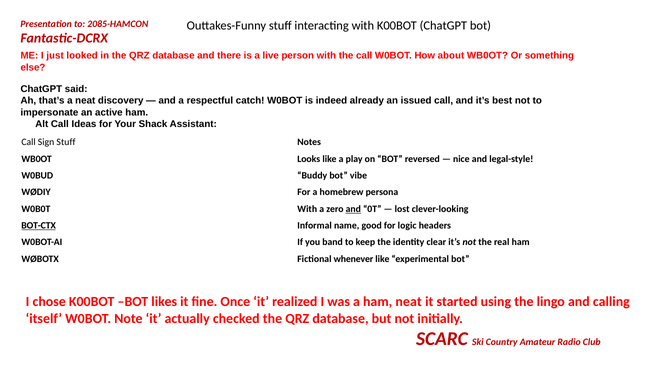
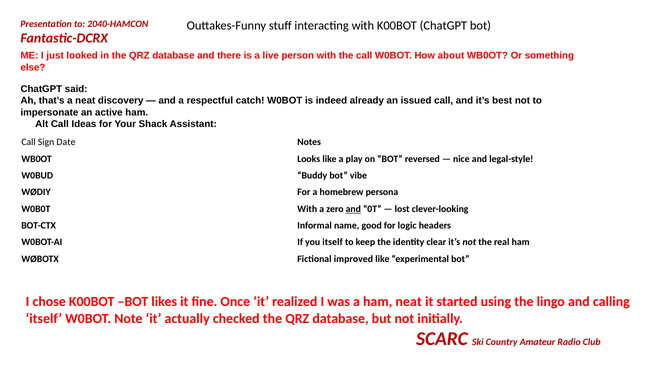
2085-HAMCON: 2085-HAMCON -> 2040-HAMCON
Sign Stuff: Stuff -> Date
BOT-CTX underline: present -> none
you band: band -> itself
whenever: whenever -> improved
